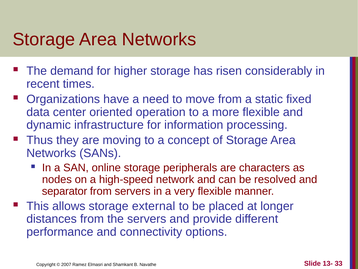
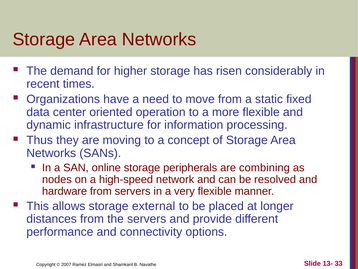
characters: characters -> combining
separator: separator -> hardware
